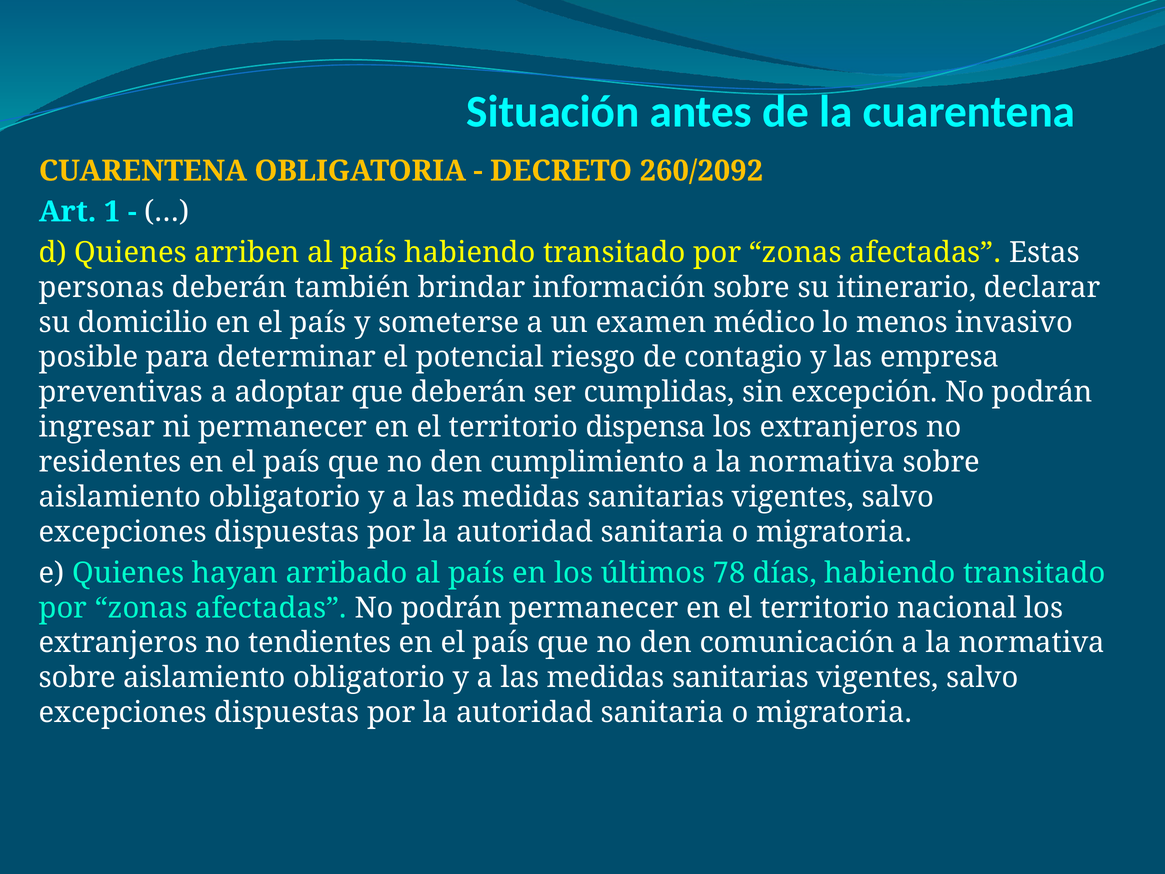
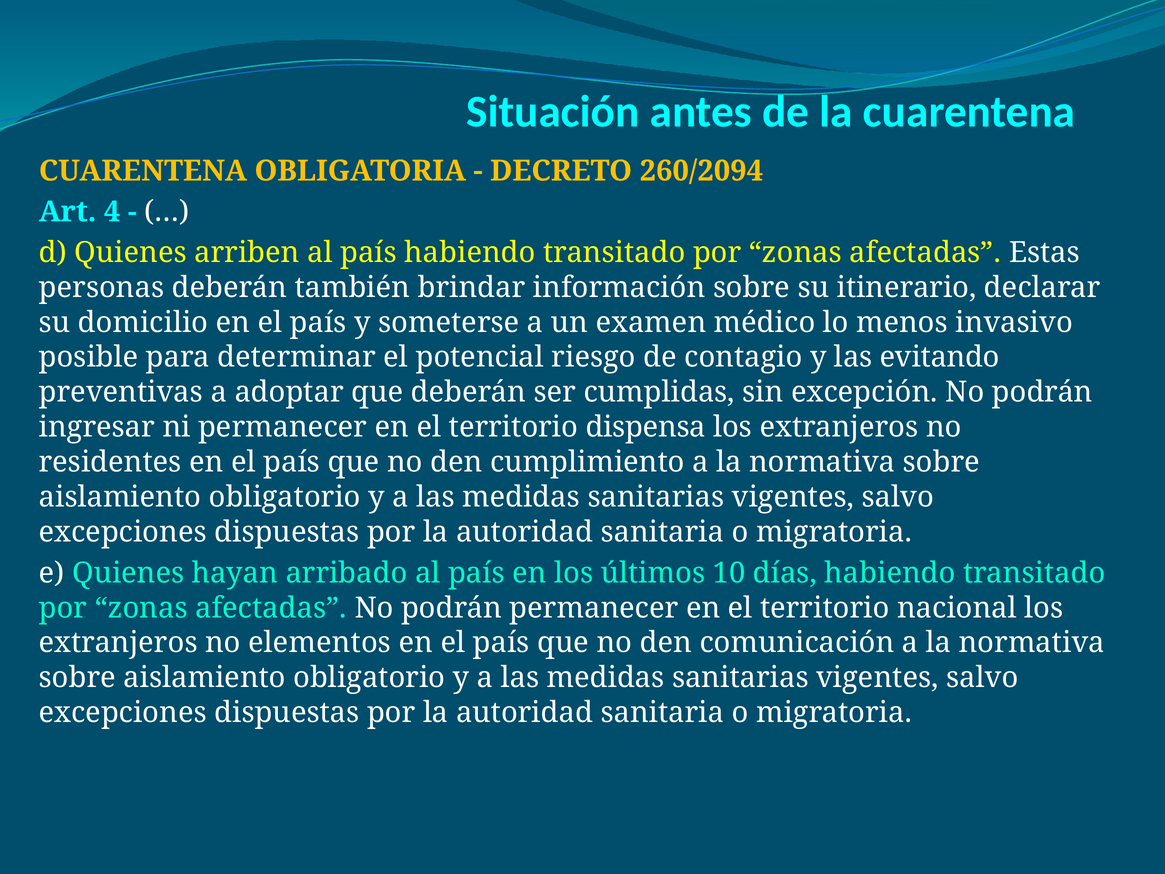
260/2092: 260/2092 -> 260/2094
1: 1 -> 4
empresa: empresa -> evitando
78: 78 -> 10
tendientes: tendientes -> elementos
